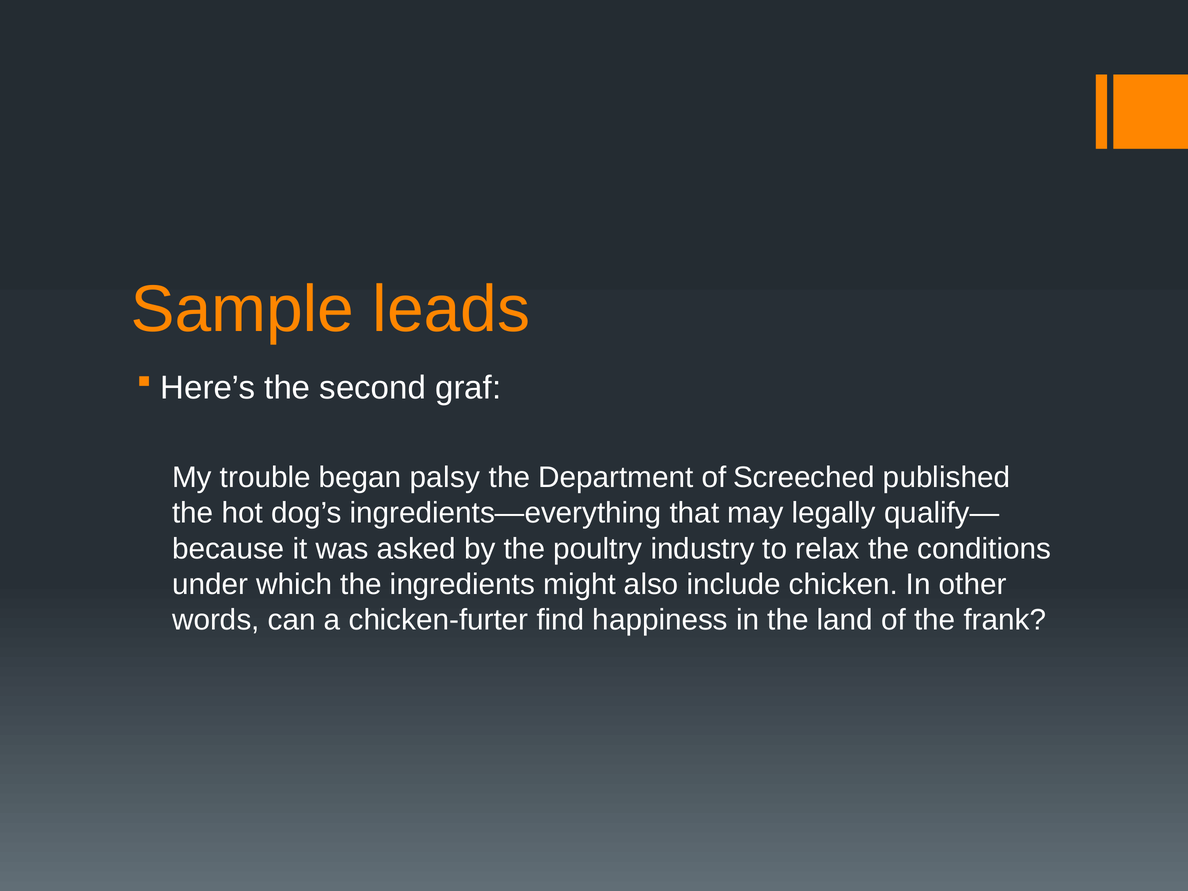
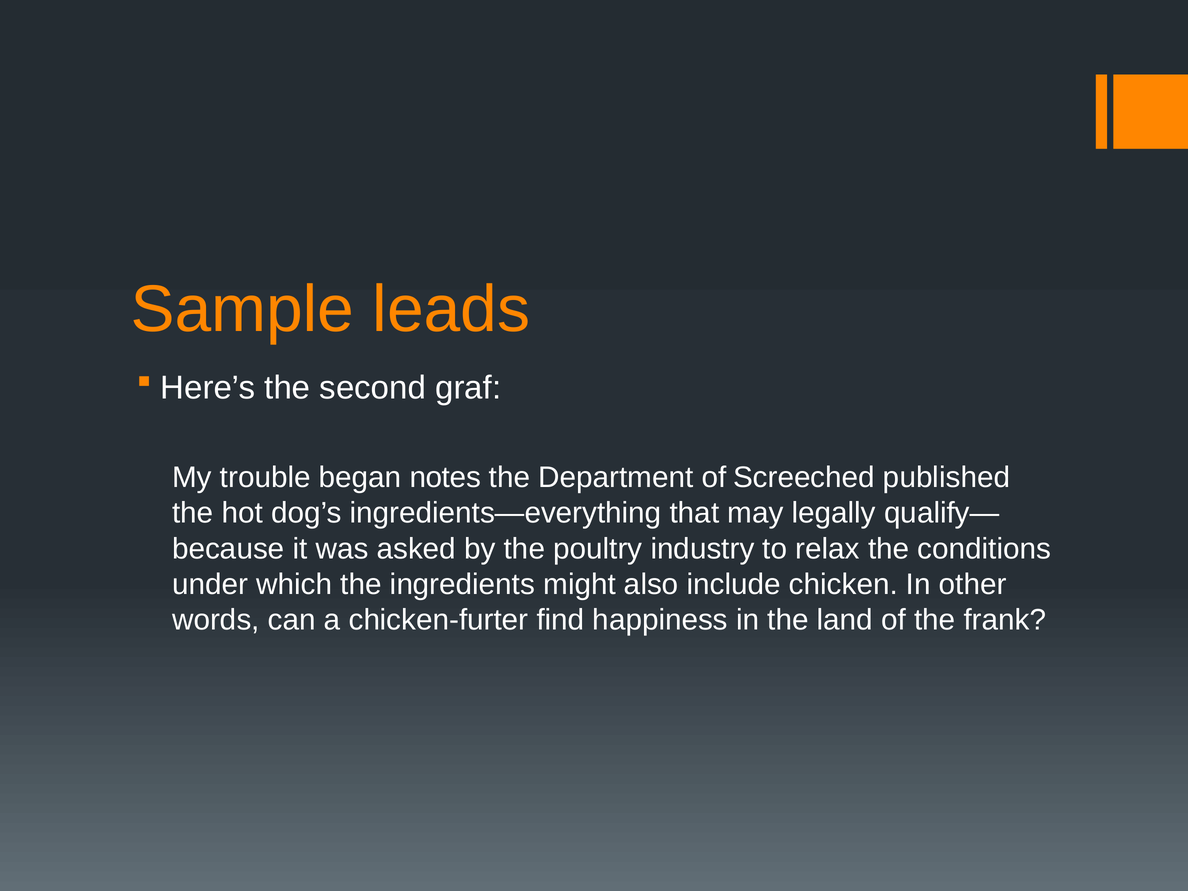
palsy: palsy -> notes
